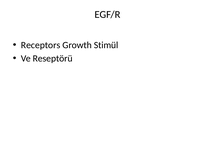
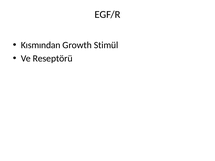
Receptors: Receptors -> Kısmından
